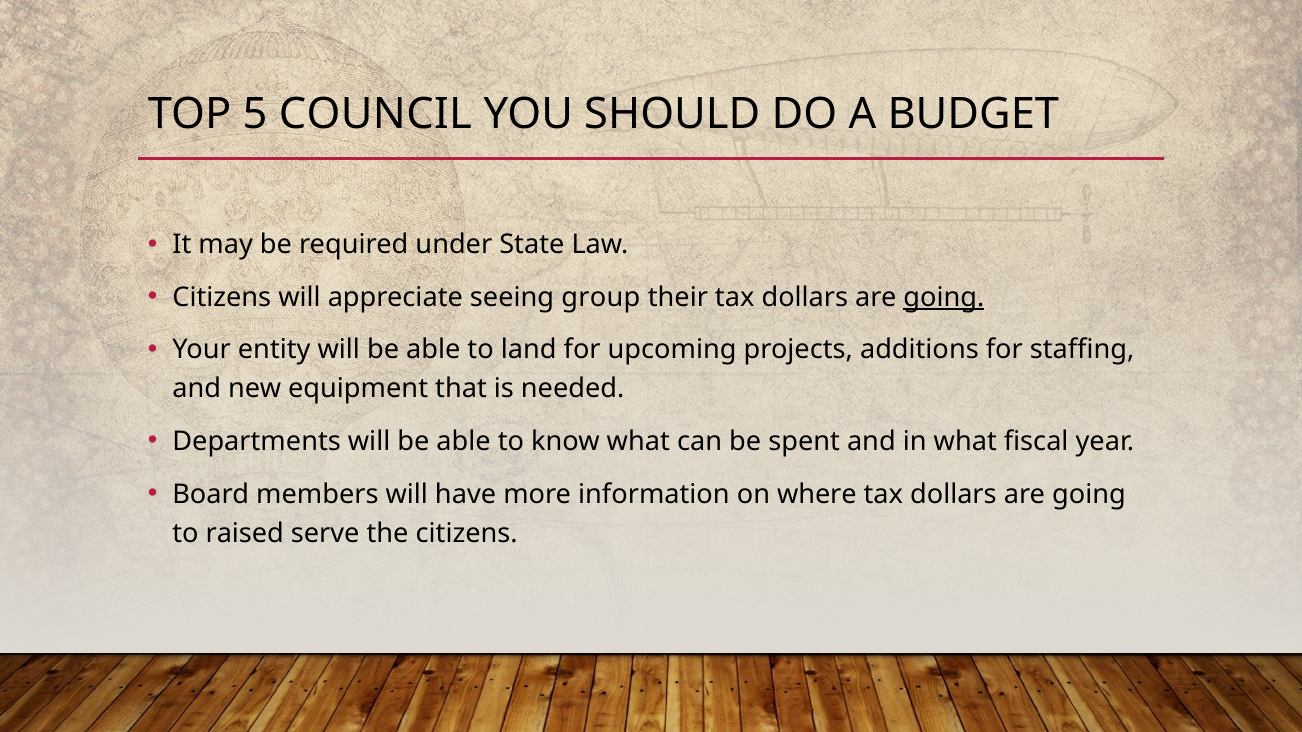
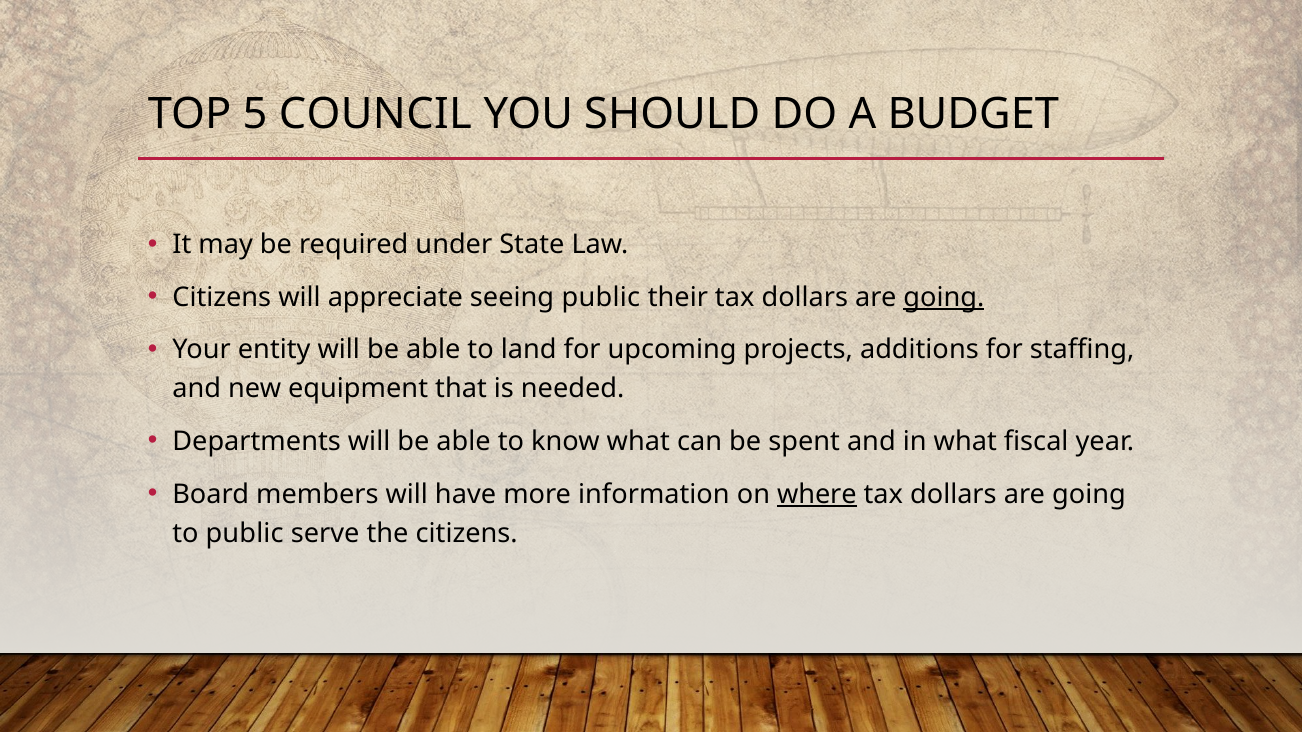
seeing group: group -> public
where underline: none -> present
to raised: raised -> public
